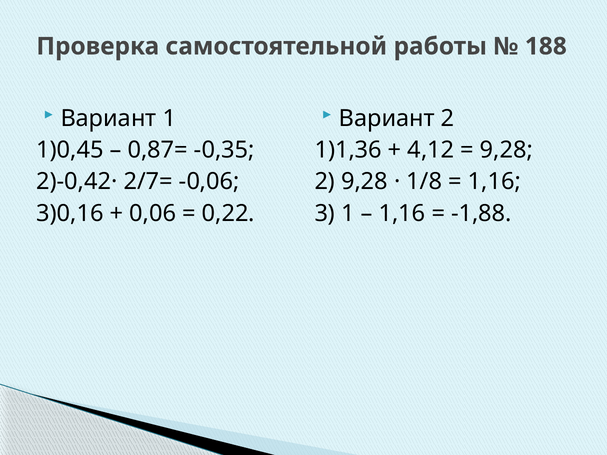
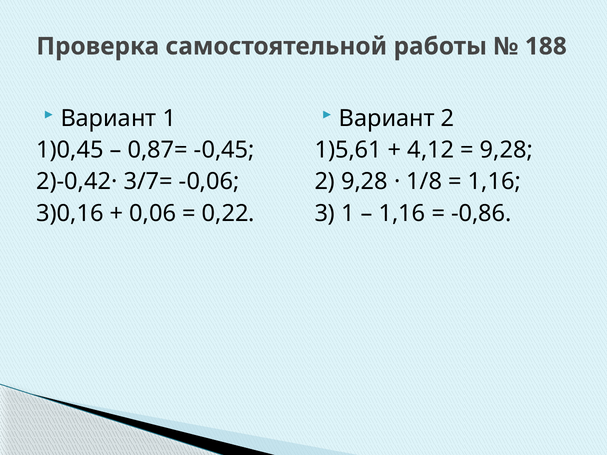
-0,35: -0,35 -> -0,45
1)1,36: 1)1,36 -> 1)5,61
2/7=: 2/7= -> 3/7=
-1,88: -1,88 -> -0,86
